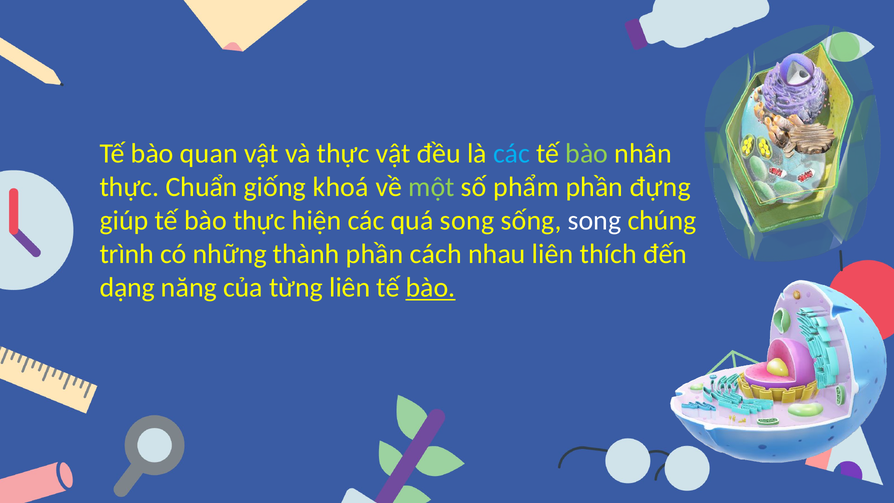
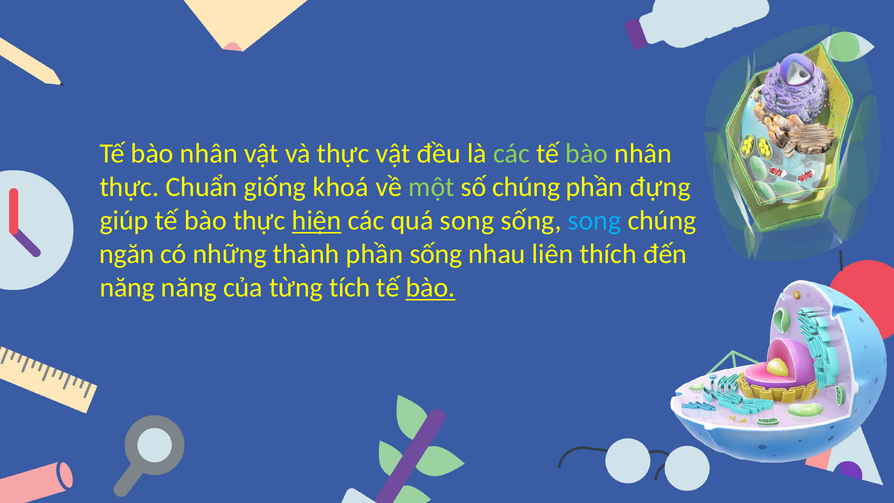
quan at (209, 154): quan -> nhân
các at (512, 154) colour: light blue -> light green
số phẩm: phẩm -> chúng
hiện underline: none -> present
song at (595, 221) colour: white -> light blue
trình: trình -> ngăn
phần cách: cách -> sống
dạng at (127, 288): dạng -> năng
từng liên: liên -> tích
